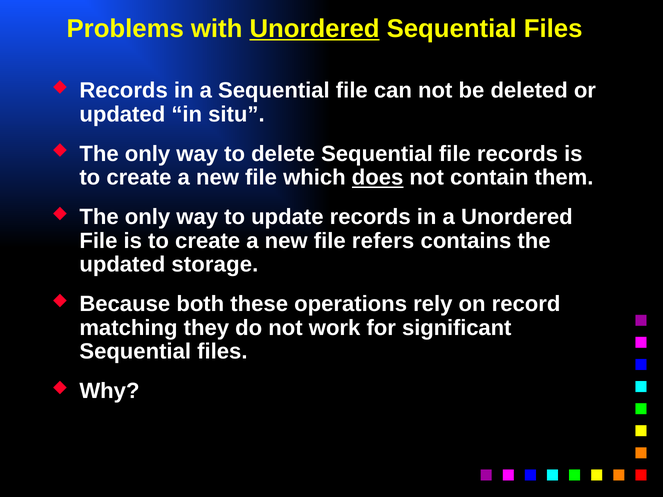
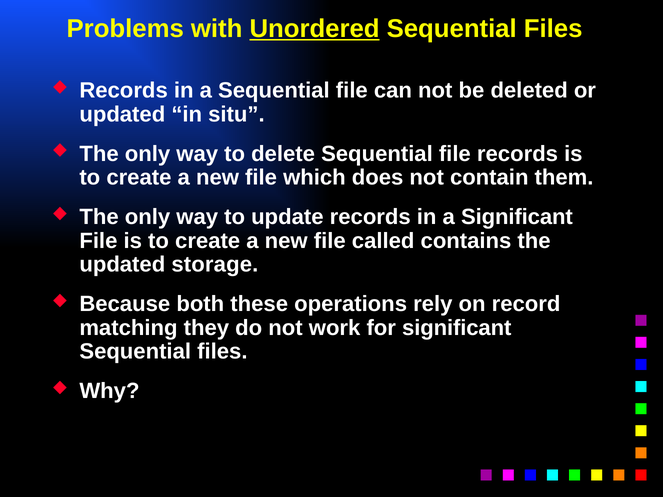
does underline: present -> none
a Unordered: Unordered -> Significant
refers: refers -> called
